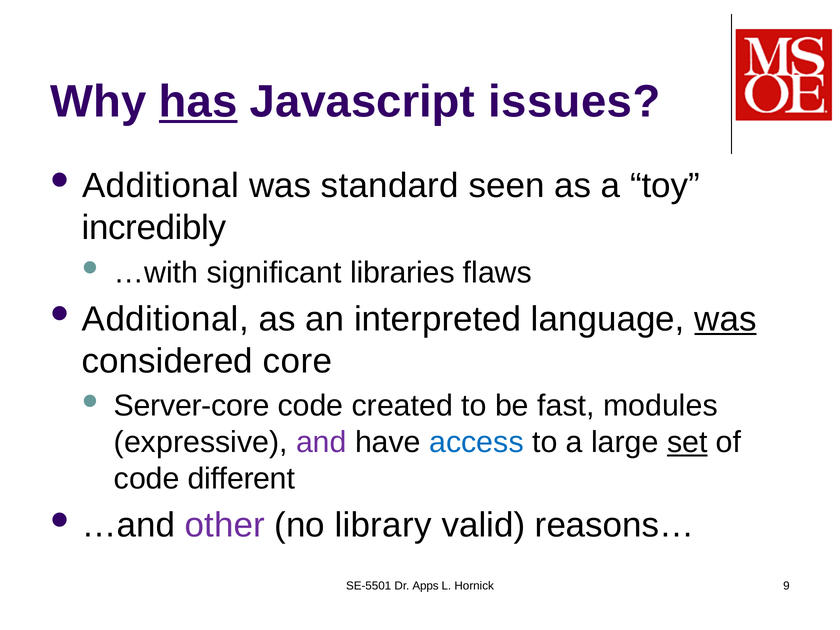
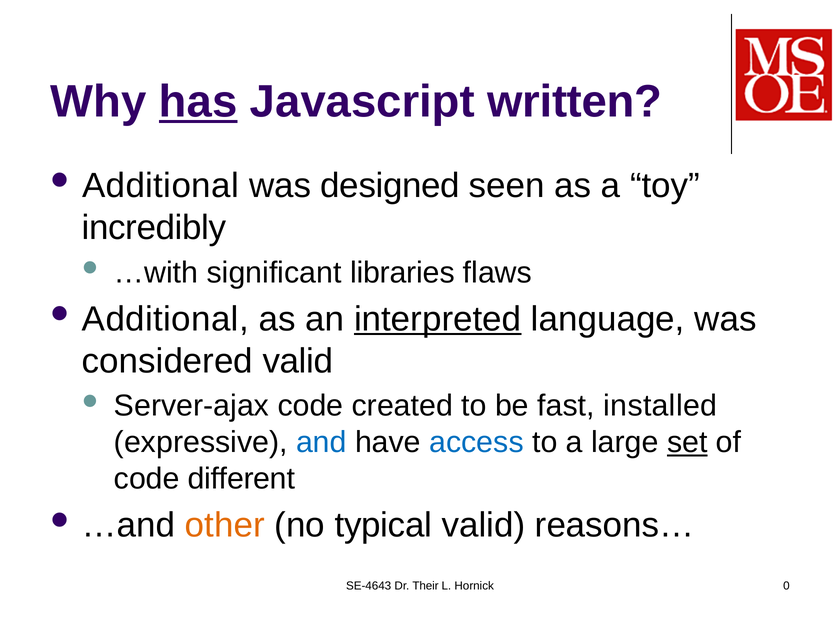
issues: issues -> written
standard: standard -> designed
interpreted underline: none -> present
was at (725, 319) underline: present -> none
considered core: core -> valid
Server-core: Server-core -> Server-ajax
modules: modules -> installed
and colour: purple -> blue
other colour: purple -> orange
library: library -> typical
SE-5501: SE-5501 -> SE-4643
Apps: Apps -> Their
9: 9 -> 0
